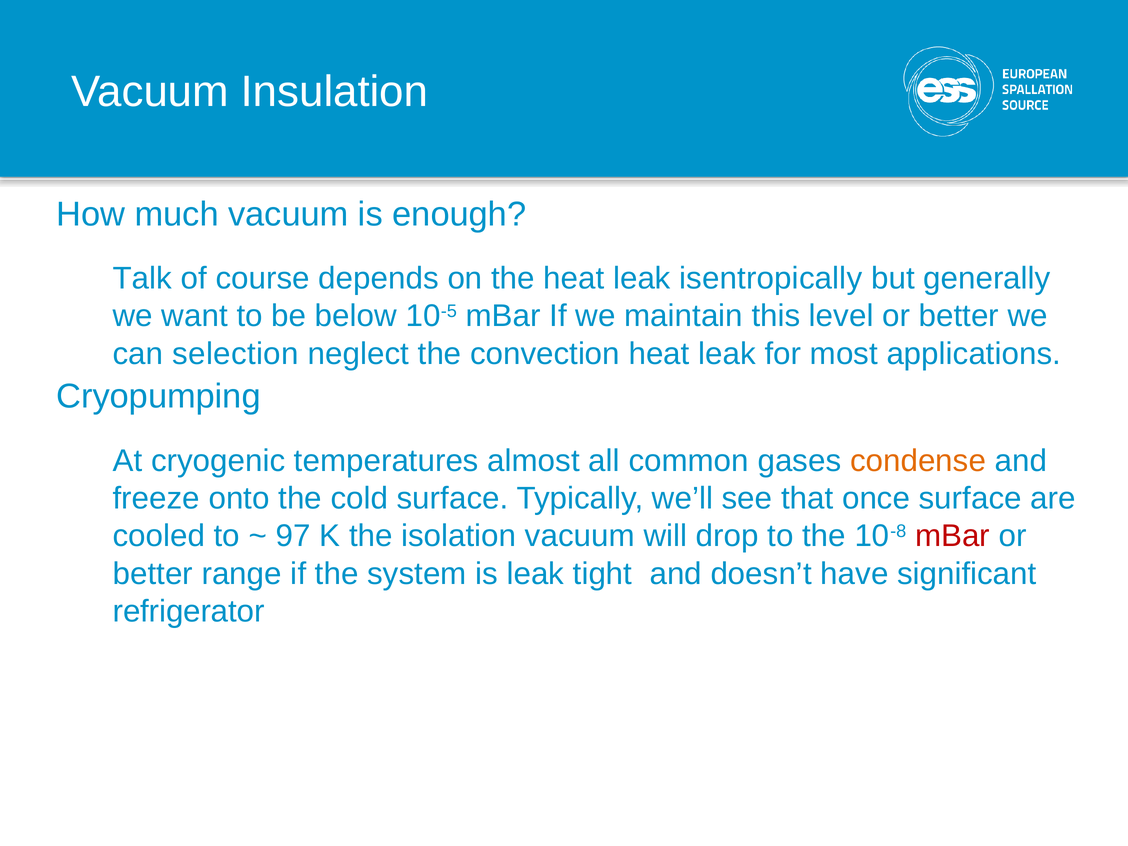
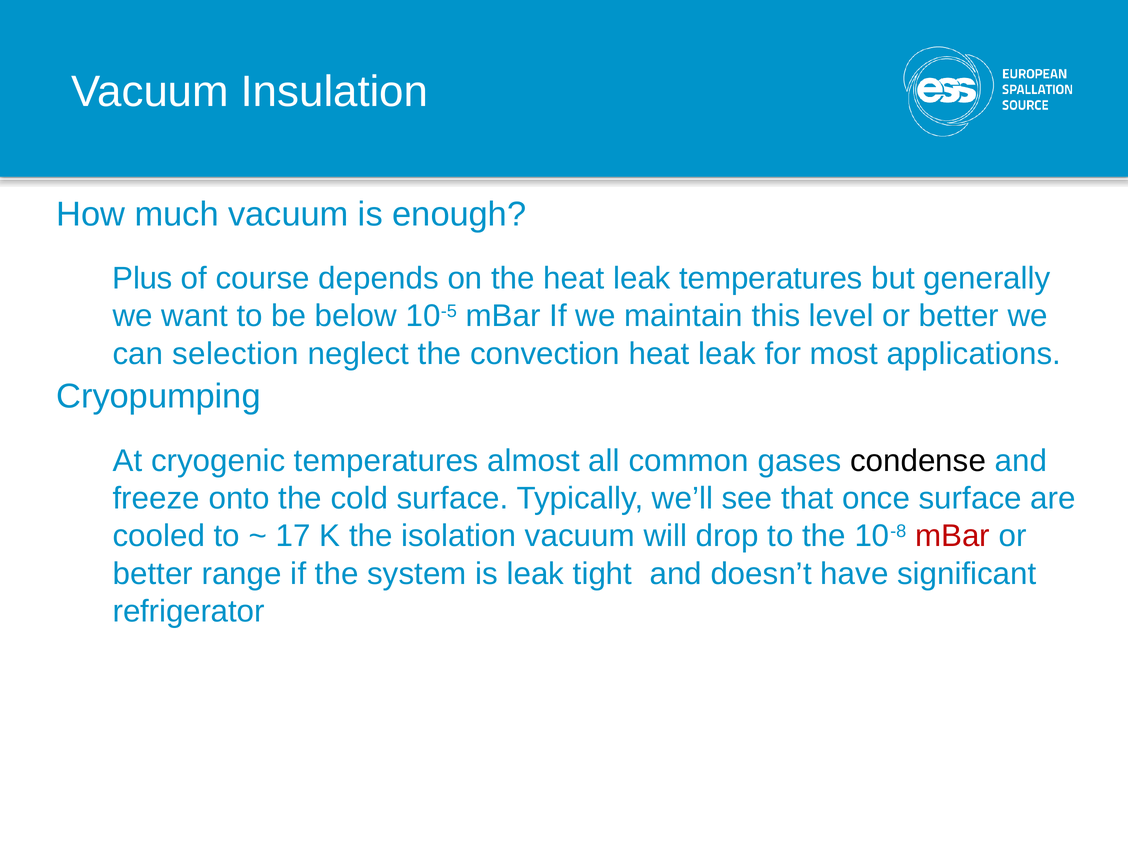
Talk: Talk -> Plus
leak isentropically: isentropically -> temperatures
condense colour: orange -> black
97: 97 -> 17
